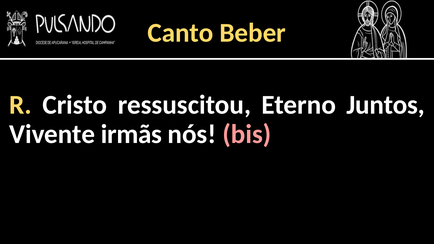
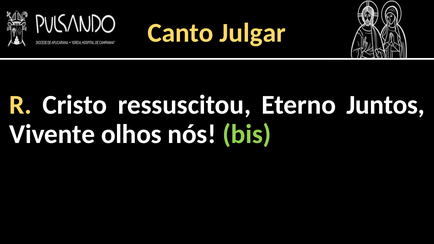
Beber: Beber -> Julgar
irmãs: irmãs -> olhos
bis colour: pink -> light green
